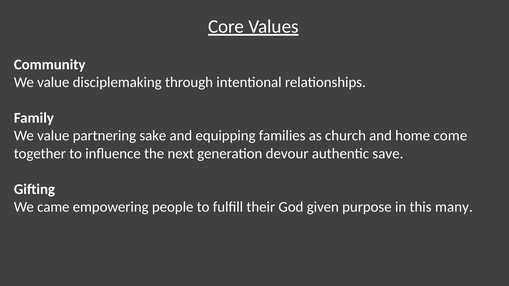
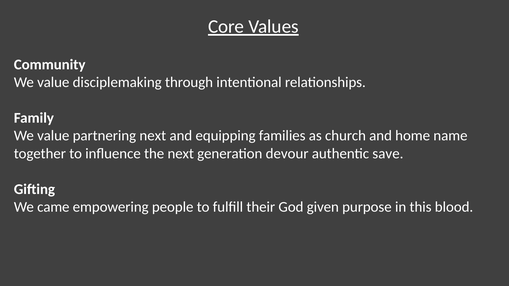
partnering sake: sake -> next
come: come -> name
many: many -> blood
